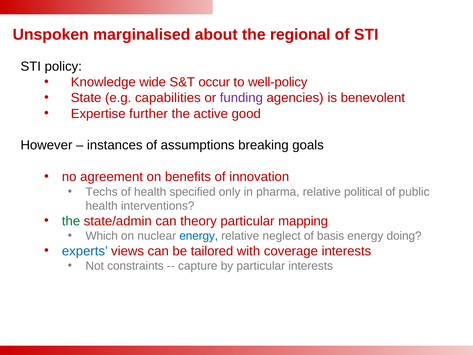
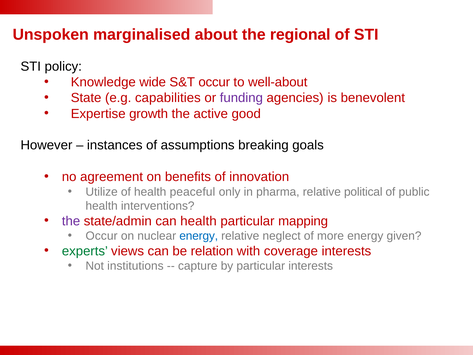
well-policy: well-policy -> well-about
further: further -> growth
Techs: Techs -> Utilize
specified: specified -> peaceful
the at (71, 221) colour: green -> purple
can theory: theory -> health
Which at (102, 236): Which -> Occur
basis: basis -> more
doing: doing -> given
experts colour: blue -> green
tailored: tailored -> relation
constraints: constraints -> institutions
